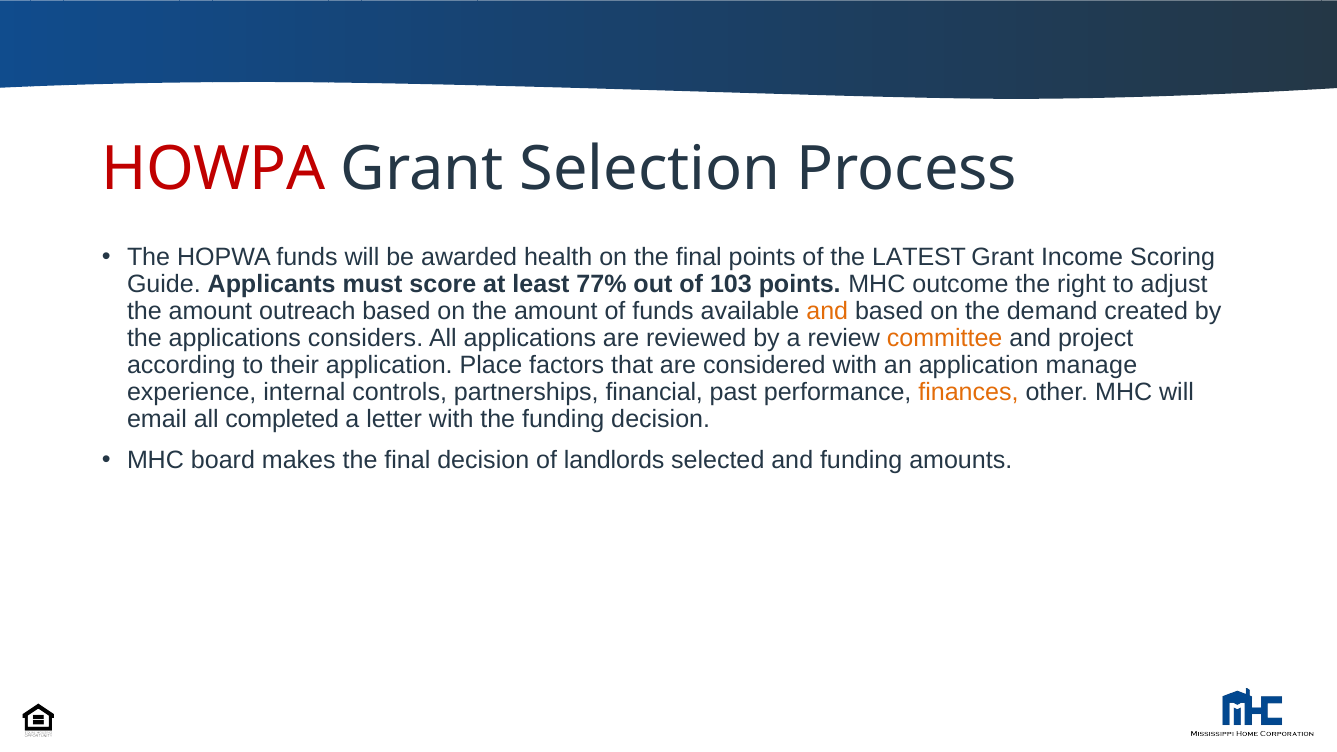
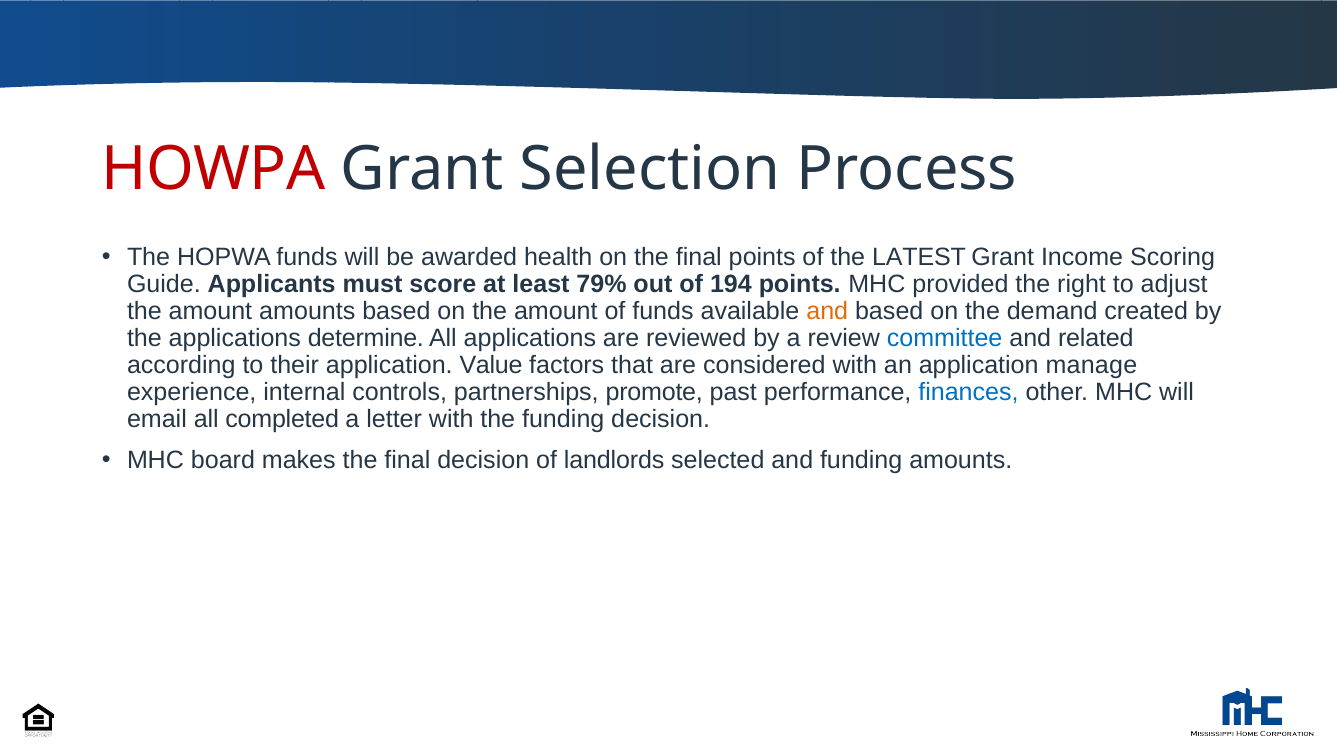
77%: 77% -> 79%
103: 103 -> 194
outcome: outcome -> provided
amount outreach: outreach -> amounts
considers: considers -> determine
committee colour: orange -> blue
project: project -> related
Place: Place -> Value
financial: financial -> promote
finances colour: orange -> blue
